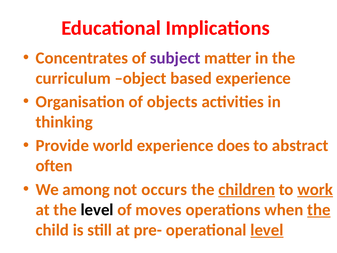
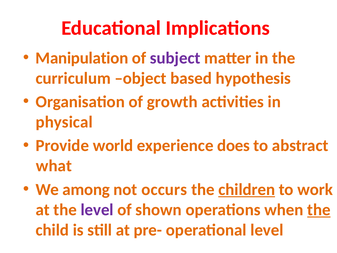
Concentrates: Concentrates -> Manipulation
based experience: experience -> hypothesis
objects: objects -> growth
thinking: thinking -> physical
often: often -> what
work underline: present -> none
level at (97, 210) colour: black -> purple
moves: moves -> shown
level at (267, 230) underline: present -> none
